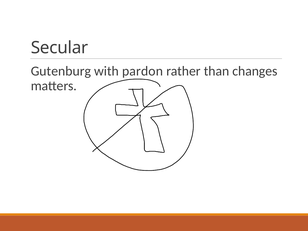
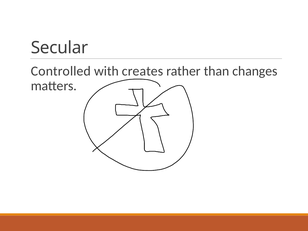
Gutenburg: Gutenburg -> Controlled
pardon: pardon -> creates
